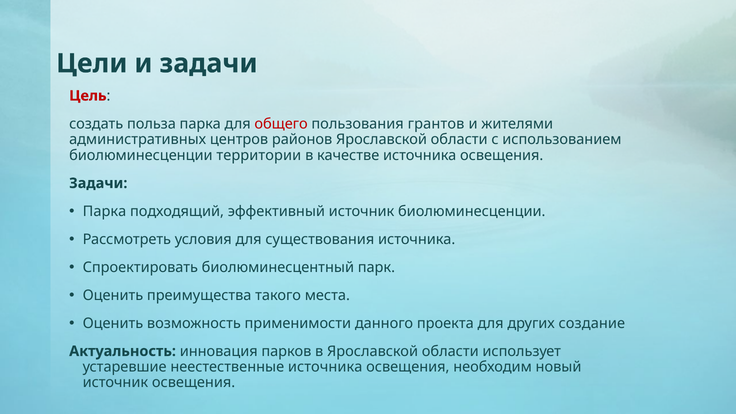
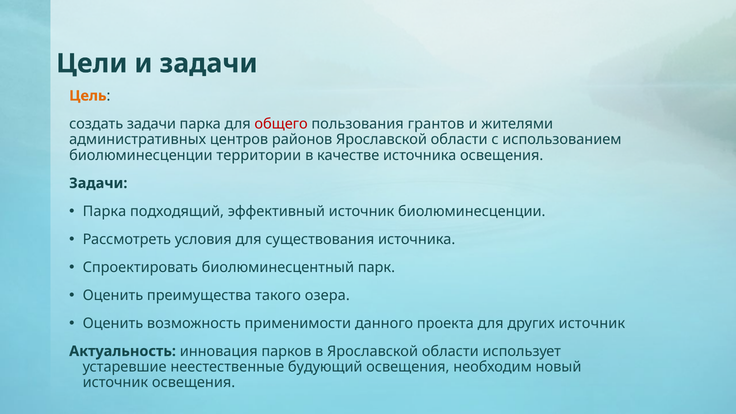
Цель colour: red -> orange
создать польза: польза -> задачи
места: места -> озера
других создание: создание -> источник
неестественные источника: источника -> будующий
